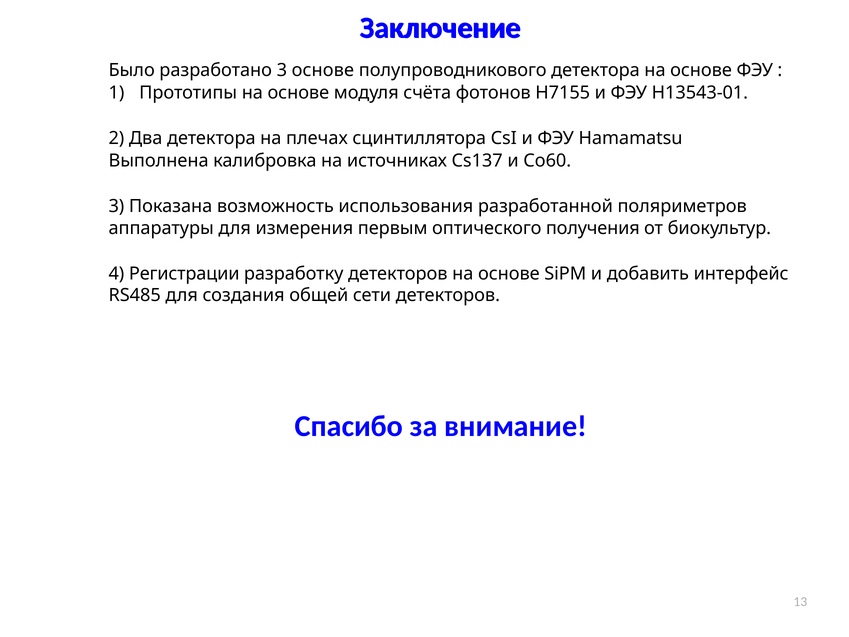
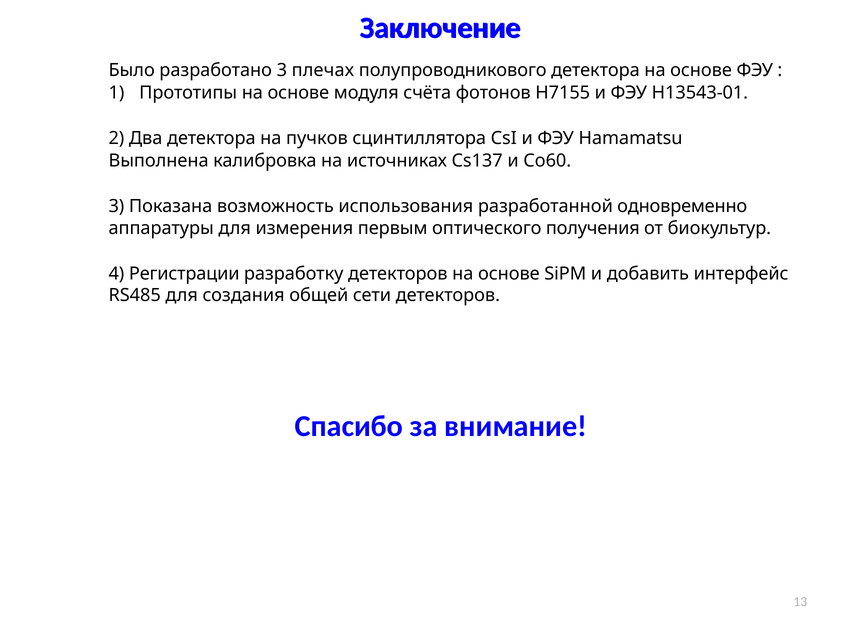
3 основе: основе -> плечах
плечах: плечах -> пучков
поляриметров: поляриметров -> одновременно
